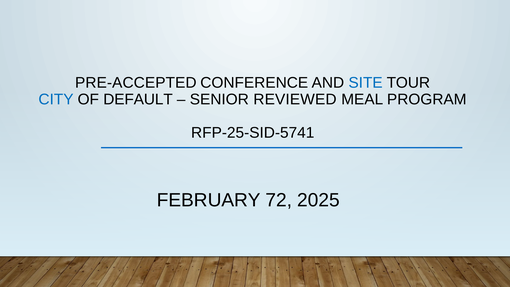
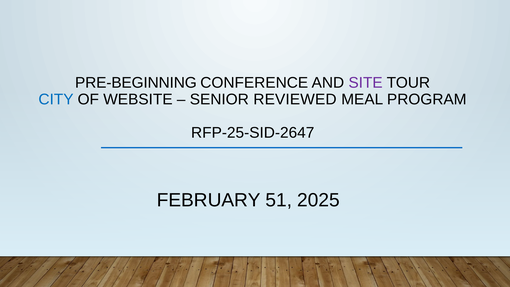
PRE-ACCEPTED: PRE-ACCEPTED -> PRE-BEGINNING
SITE colour: blue -> purple
DEFAULT: DEFAULT -> WEBSITE
RFP-25-SID-5741: RFP-25-SID-5741 -> RFP-25-SID-2647
72: 72 -> 51
